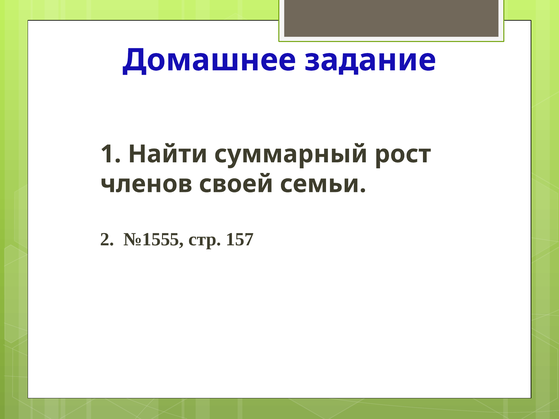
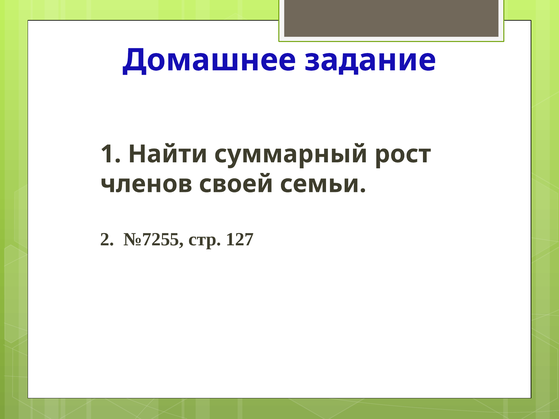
№1555: №1555 -> №7255
157: 157 -> 127
